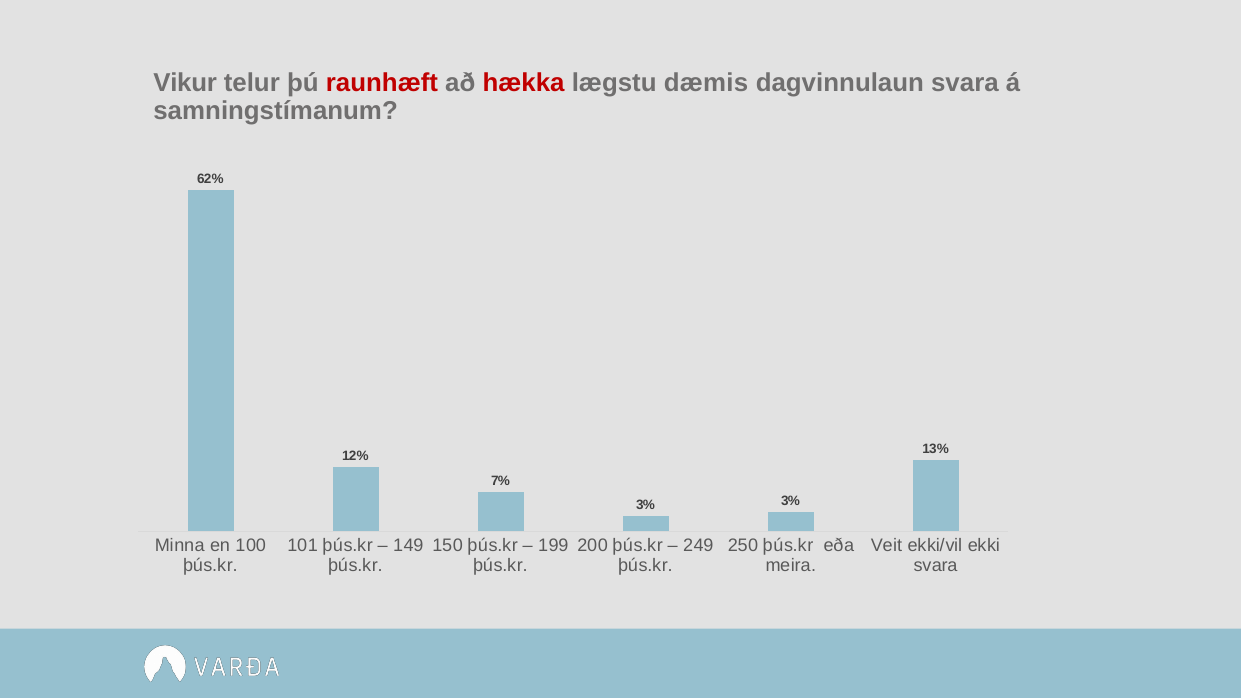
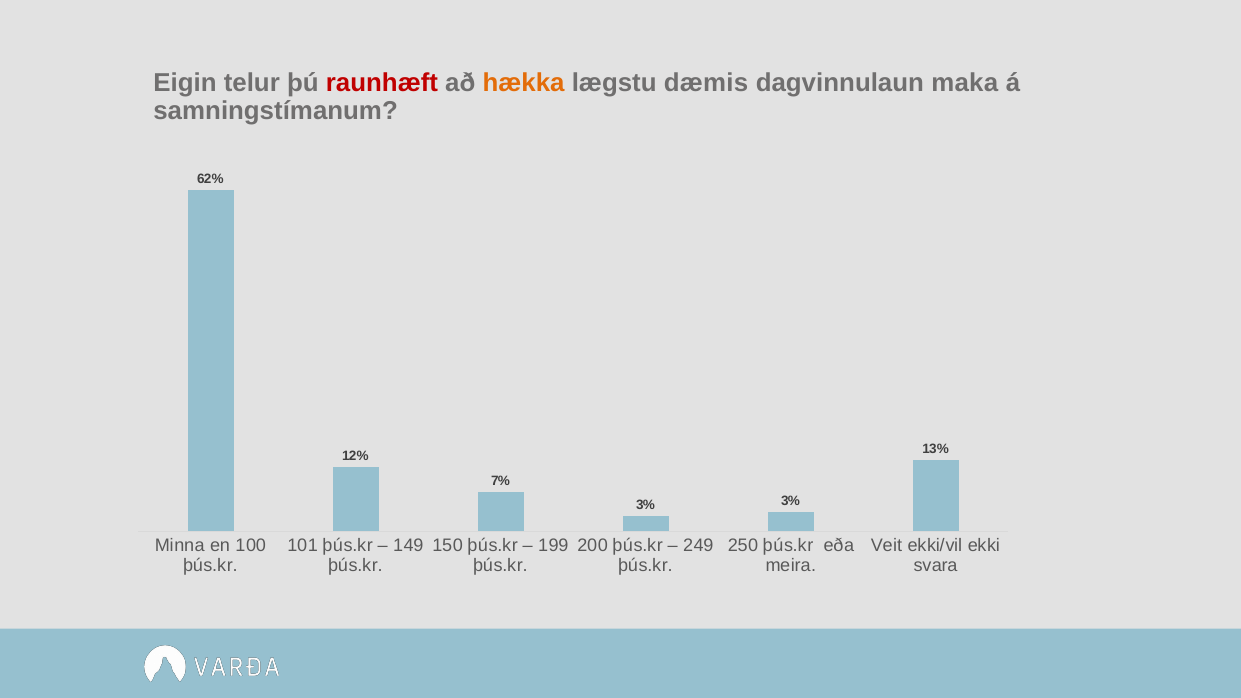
Vikur: Vikur -> Eigin
hækka colour: red -> orange
dagvinnulaun svara: svara -> maka
